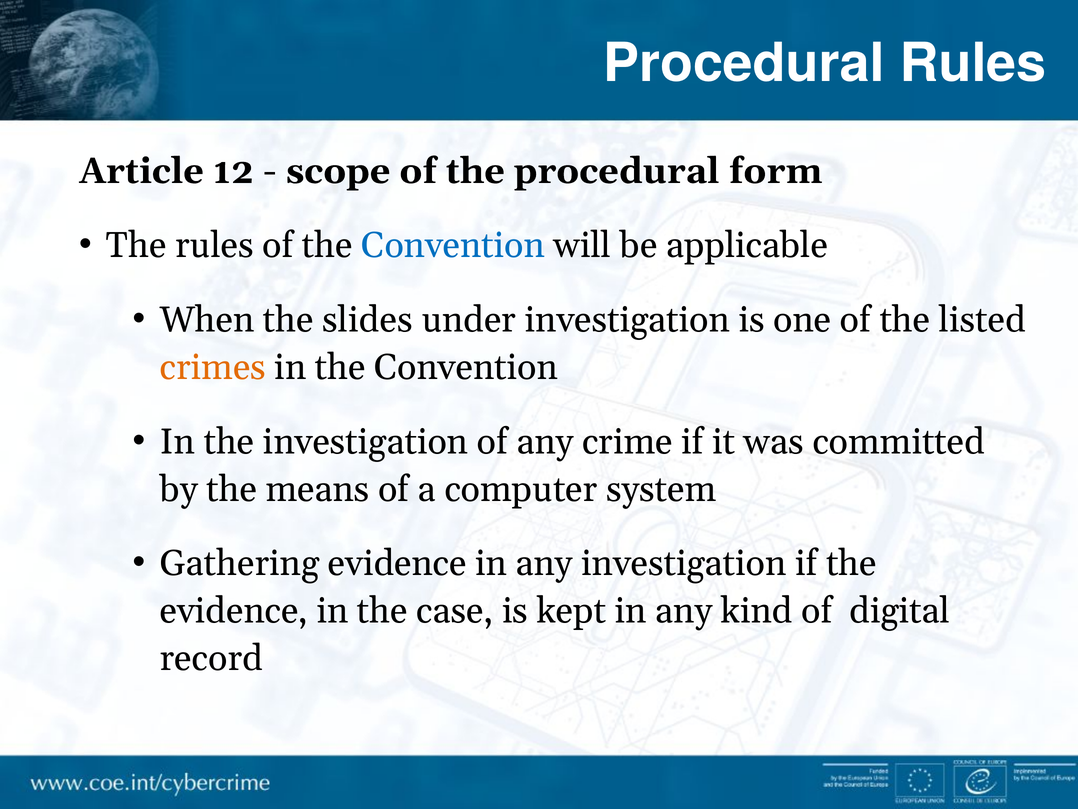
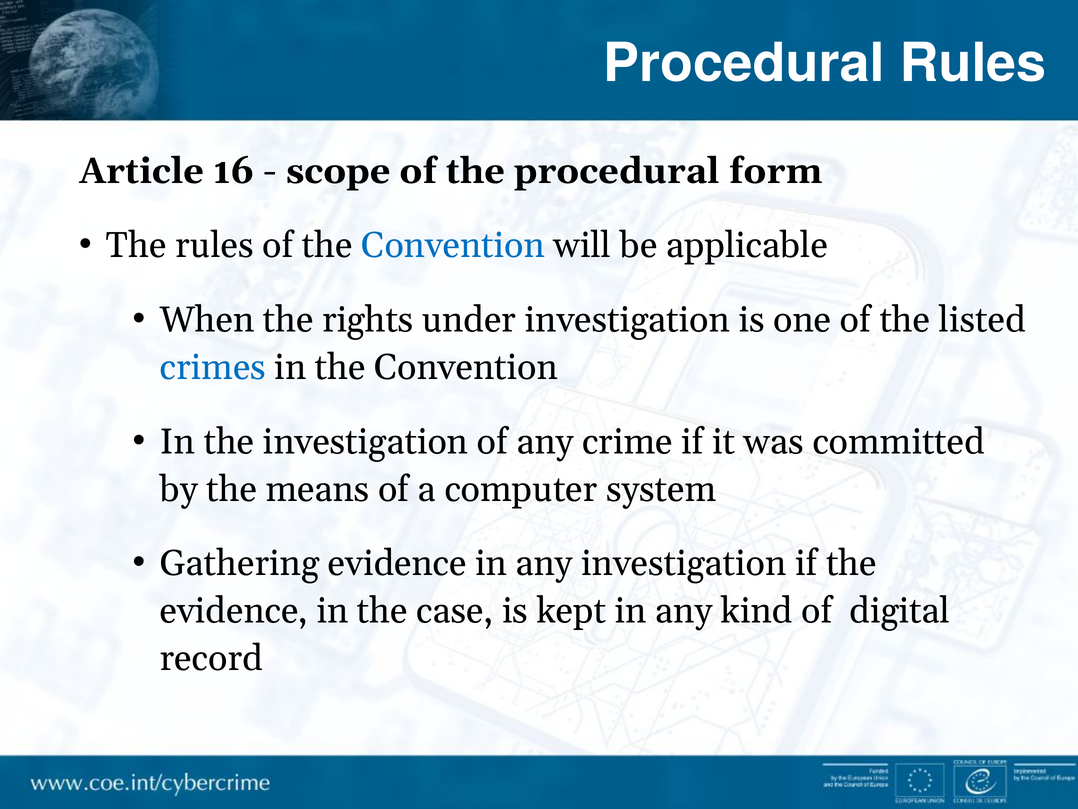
12: 12 -> 16
slides: slides -> rights
crimes colour: orange -> blue
